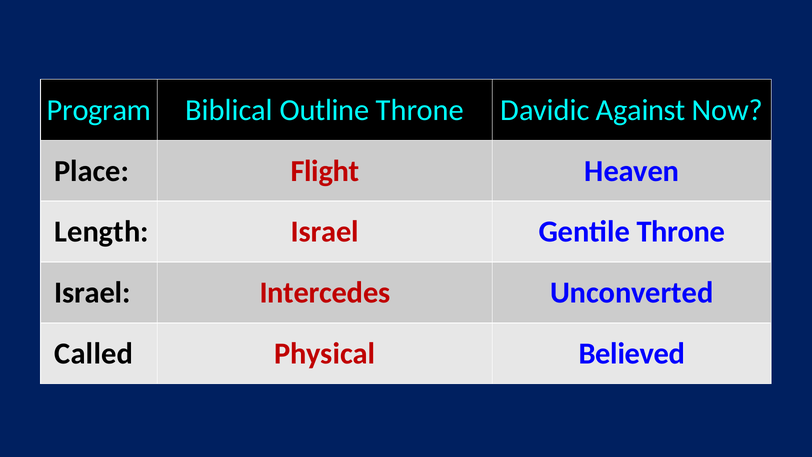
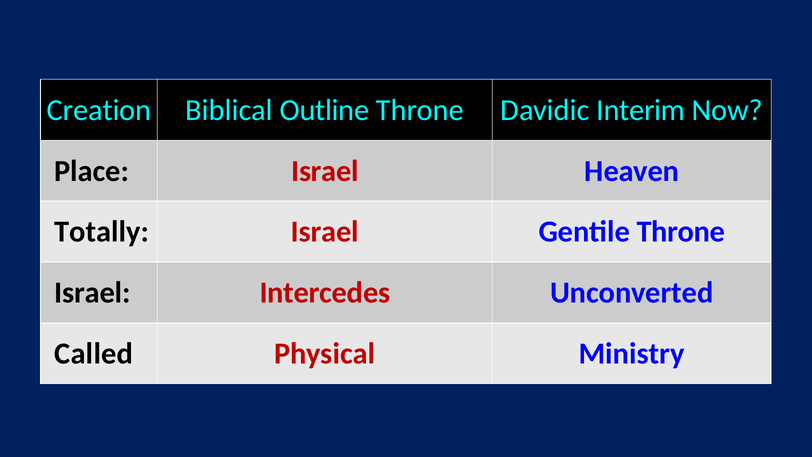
Program: Program -> Creation
Against: Against -> Interim
Place Flight: Flight -> Israel
Length: Length -> Totally
Believed: Believed -> Ministry
